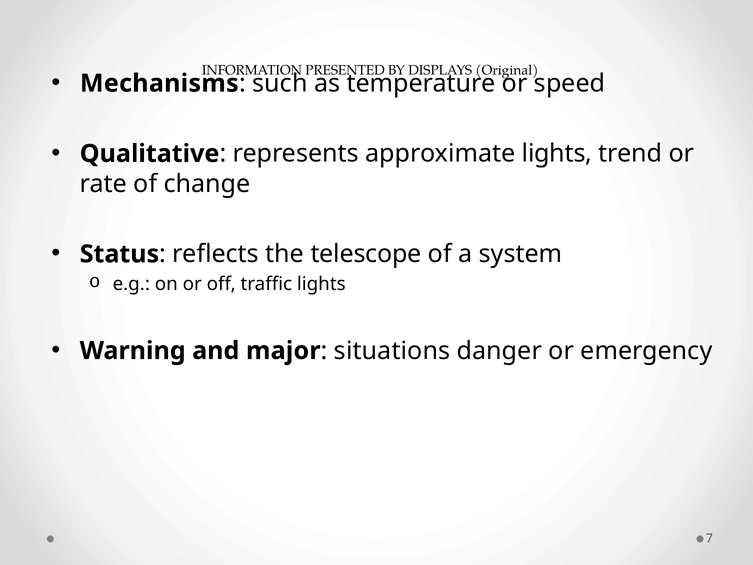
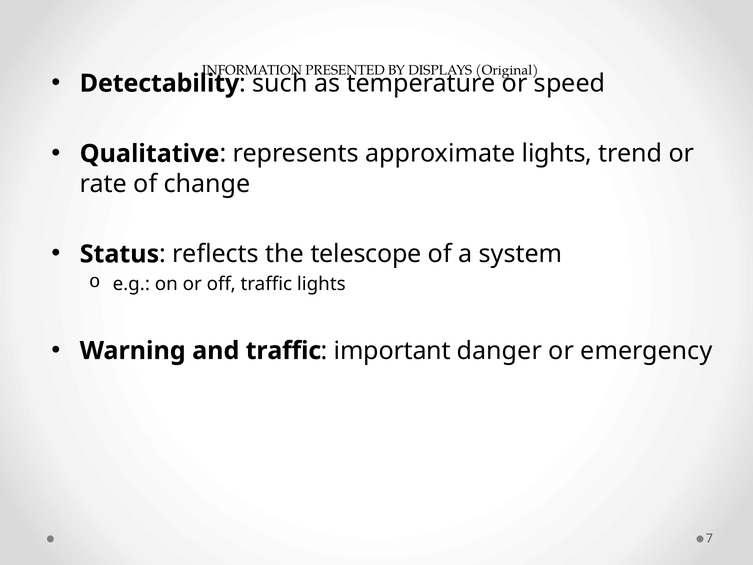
Mechanisms: Mechanisms -> Detectability
and major: major -> traffic
situations: situations -> important
